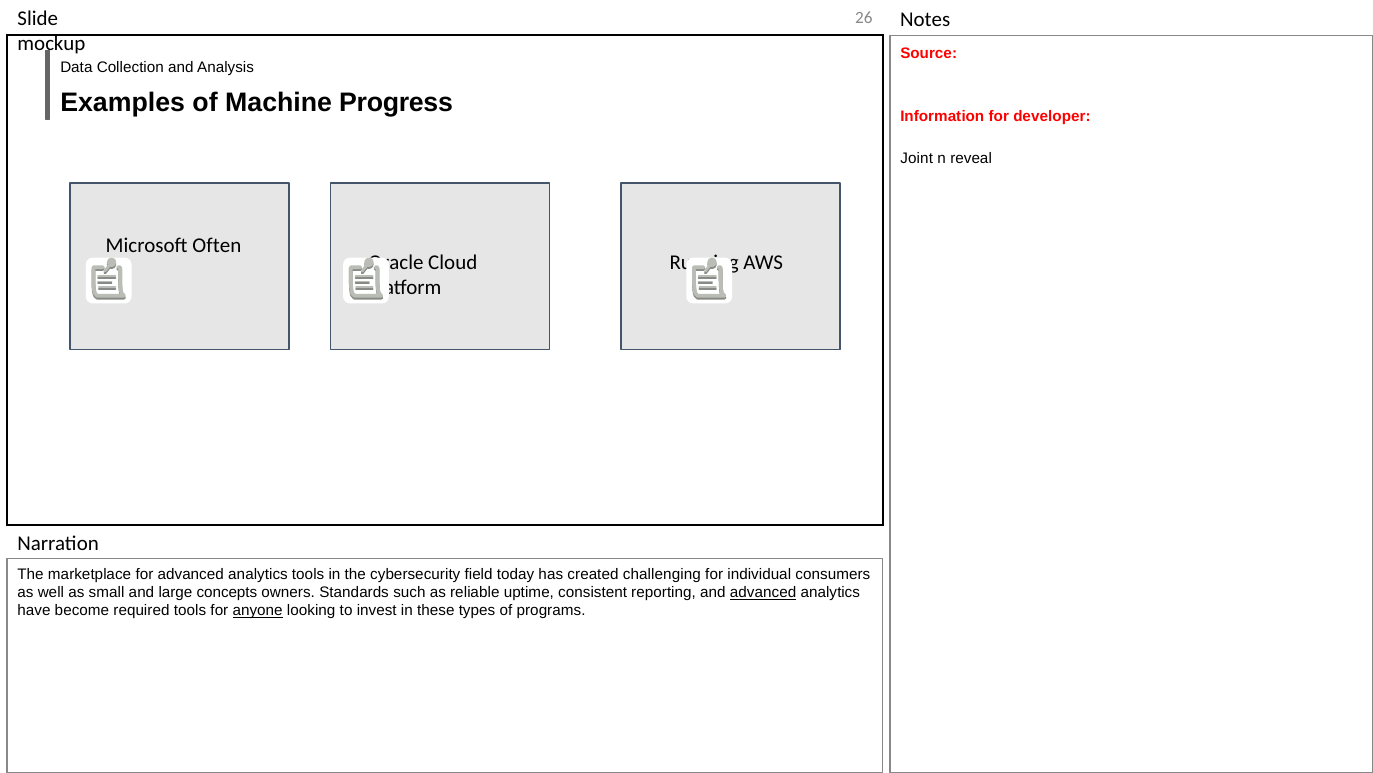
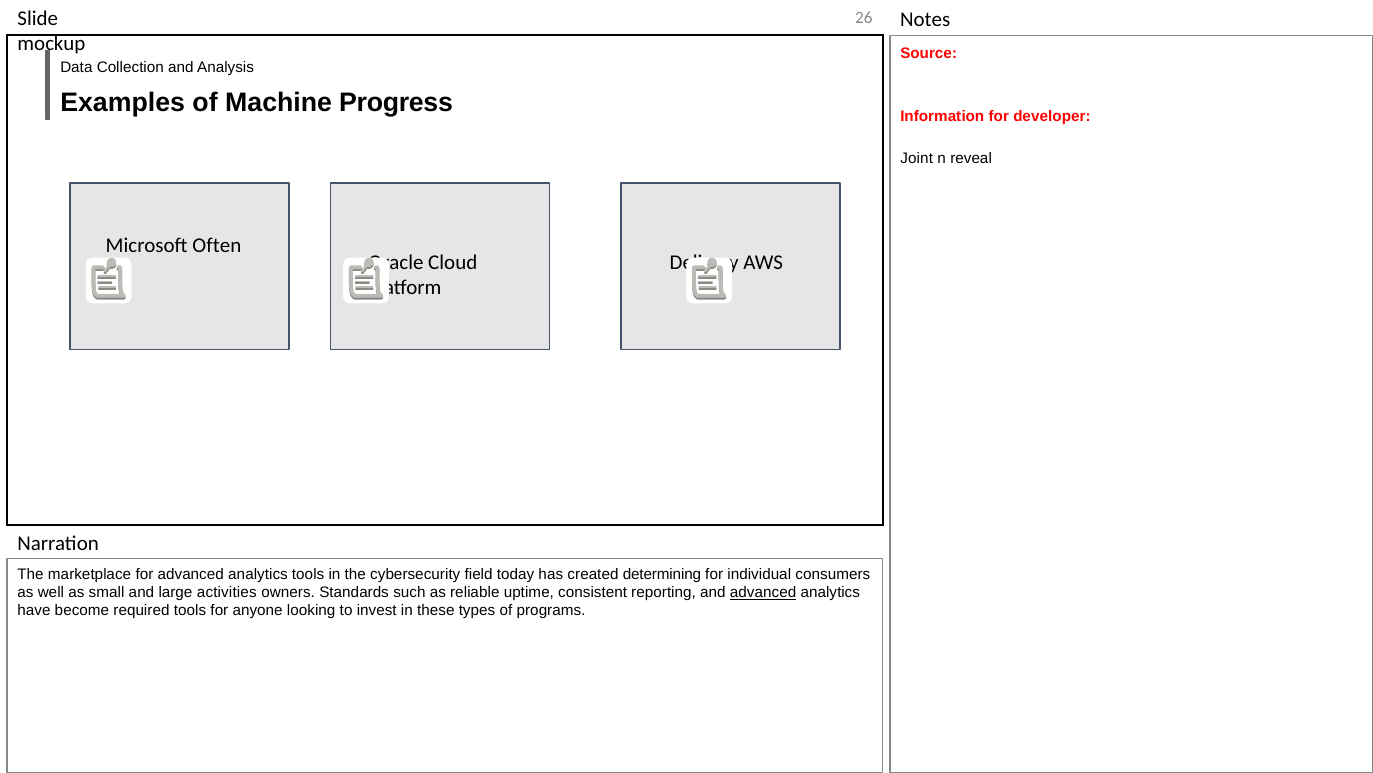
Running: Running -> Delivery
challenging: challenging -> determining
concepts: concepts -> activities
anyone underline: present -> none
